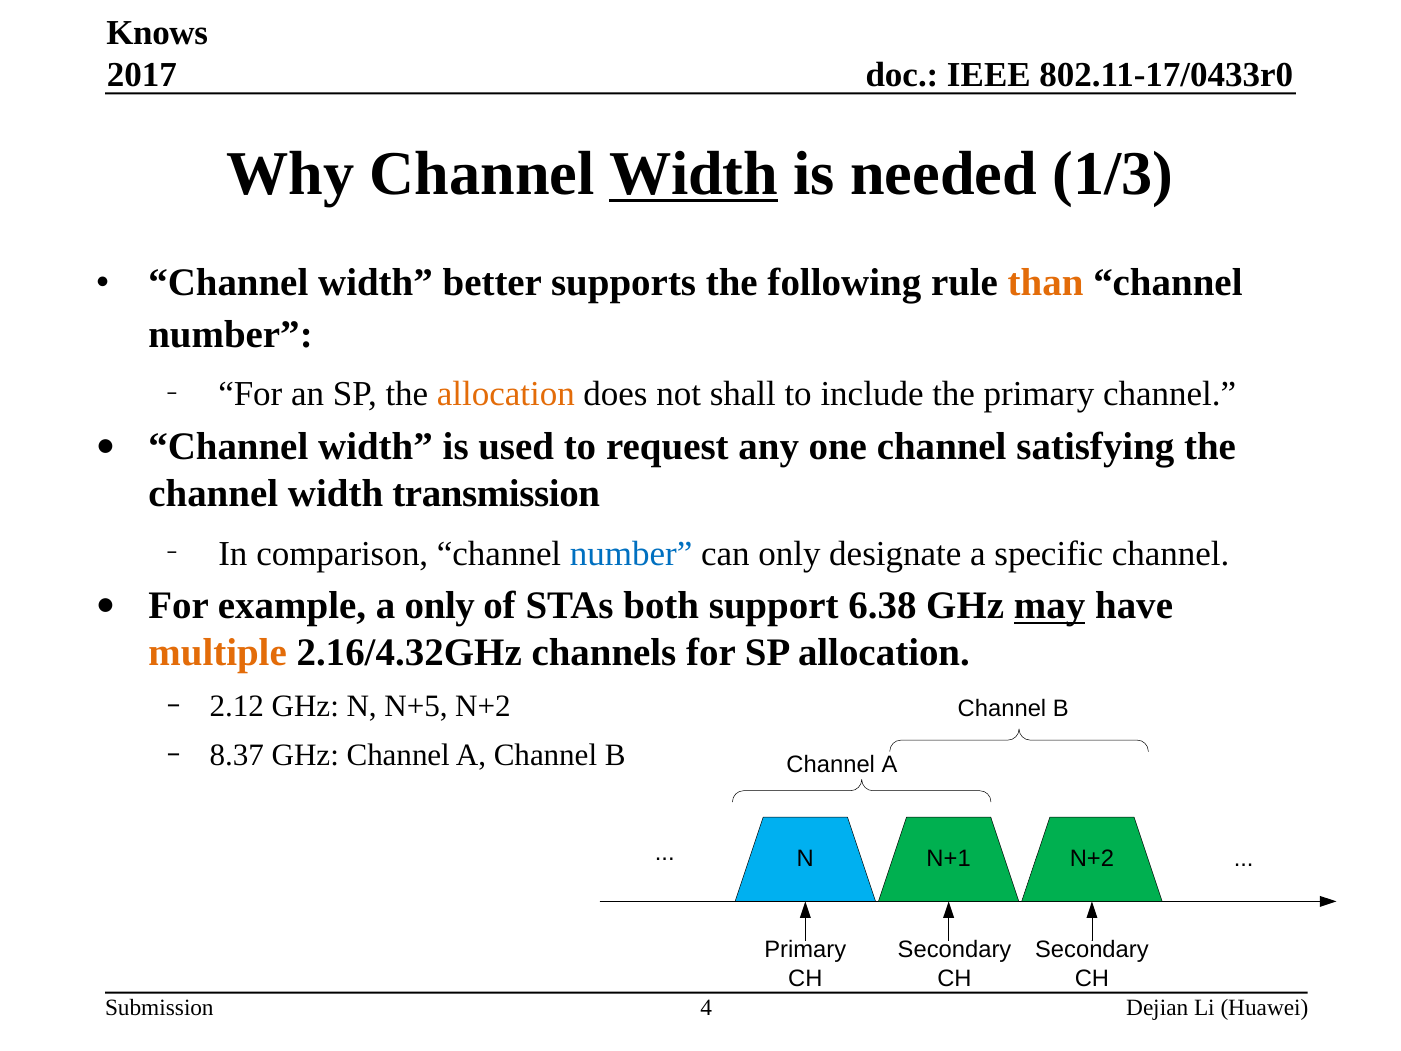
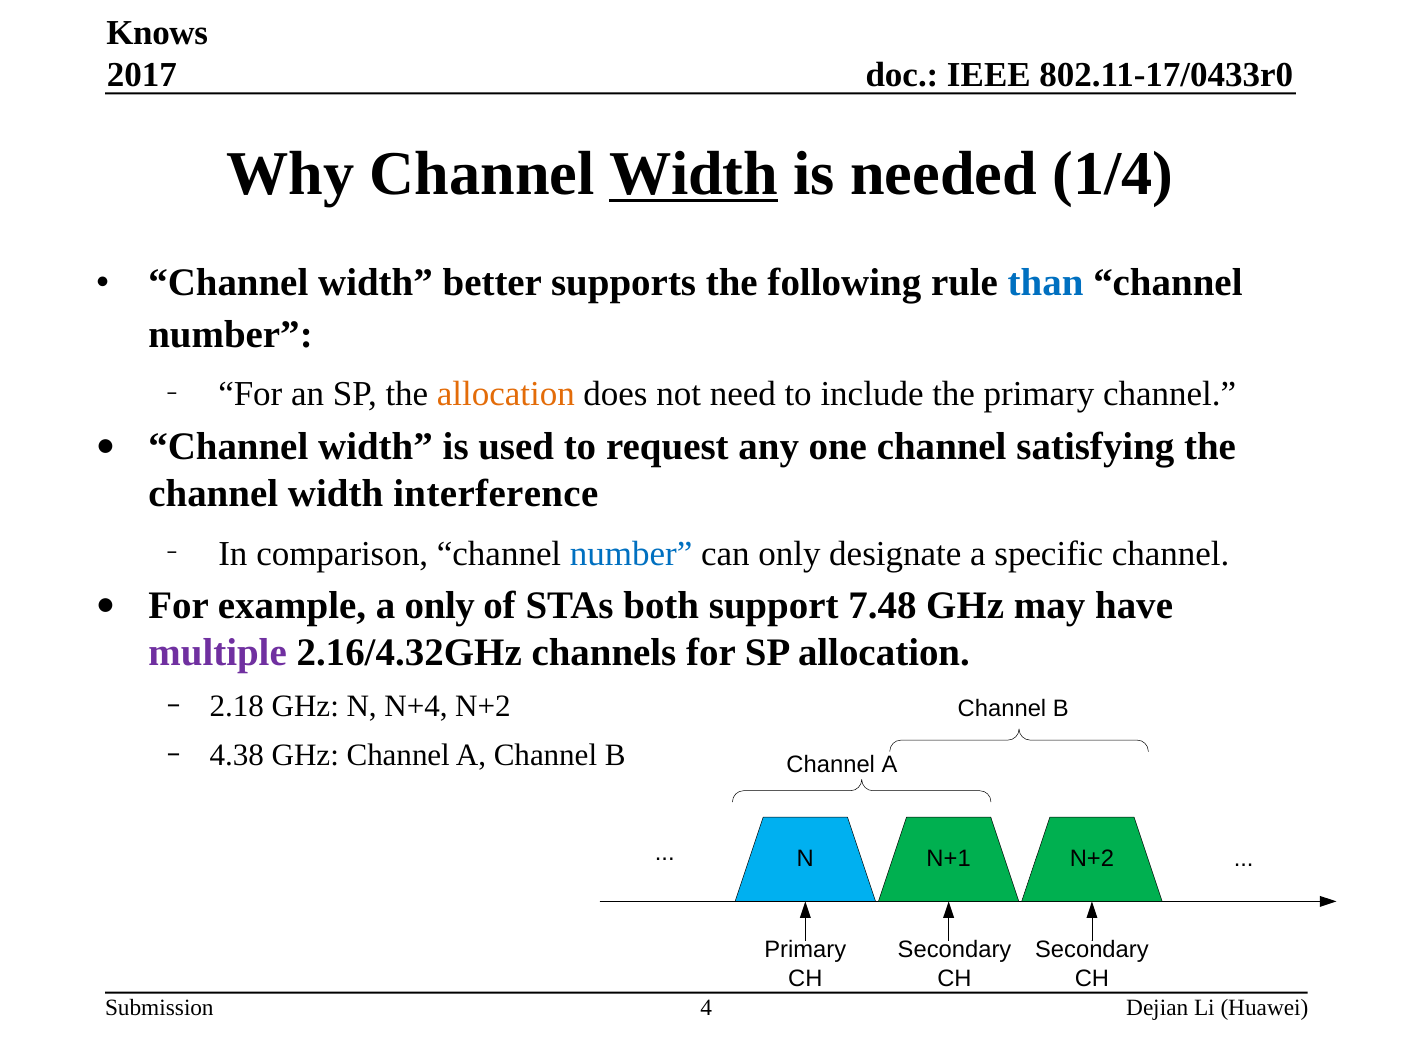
1/3: 1/3 -> 1/4
than colour: orange -> blue
shall: shall -> need
transmission: transmission -> interference
6.38: 6.38 -> 7.48
may underline: present -> none
multiple colour: orange -> purple
2.12: 2.12 -> 2.18
N+5: N+5 -> N+4
8.37: 8.37 -> 4.38
